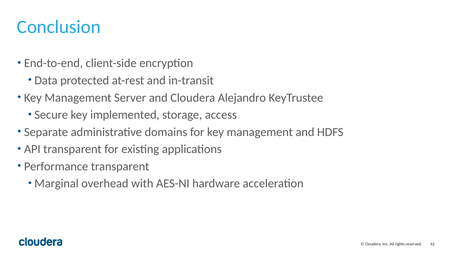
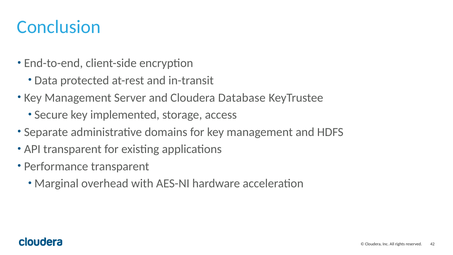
Alejandro: Alejandro -> Database
